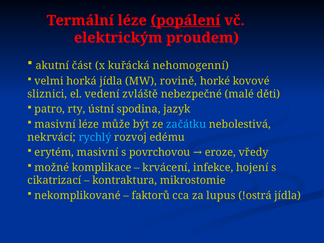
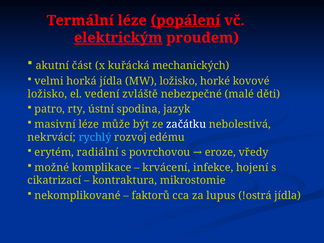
elektrickým underline: none -> present
nehomogenní: nehomogenní -> mechanických
MW rovině: rovině -> ložisko
sliznici at (47, 94): sliznici -> ložisko
začátku colour: light blue -> white
erytém masivní: masivní -> radiální
